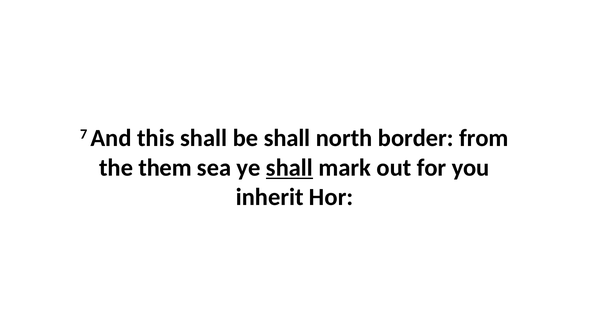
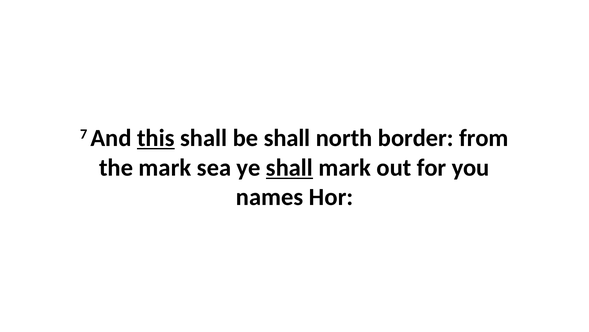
this underline: none -> present
the them: them -> mark
inherit: inherit -> names
